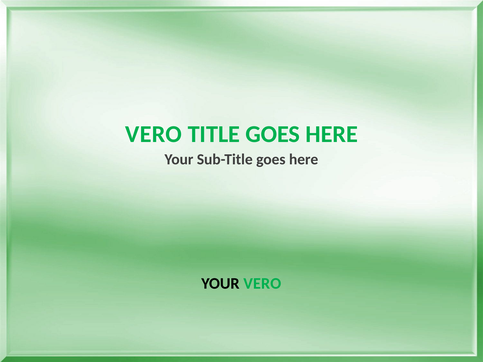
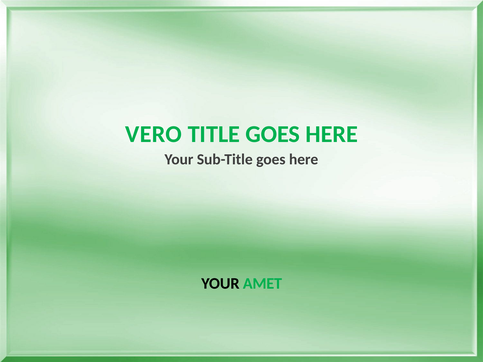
YOUR VERO: VERO -> AMET
